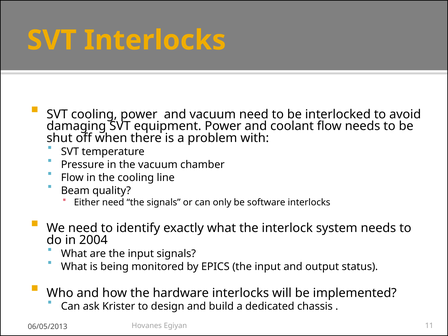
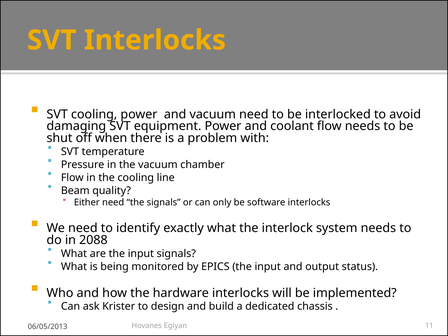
2004: 2004 -> 2088
